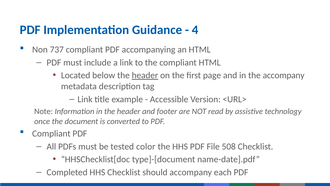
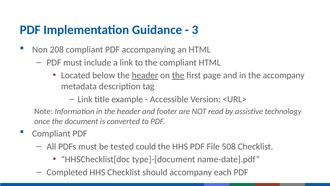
4: 4 -> 3
737: 737 -> 208
the at (178, 75) underline: none -> present
color: color -> could
